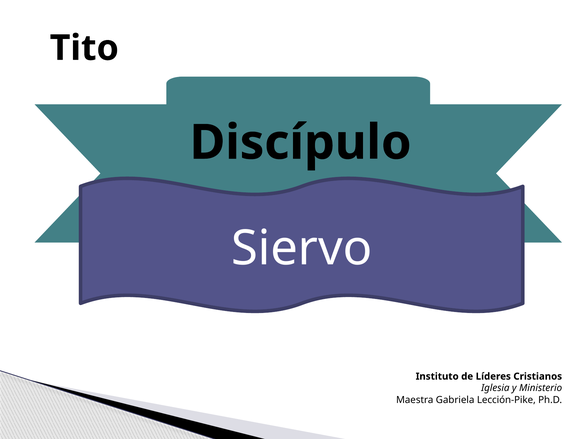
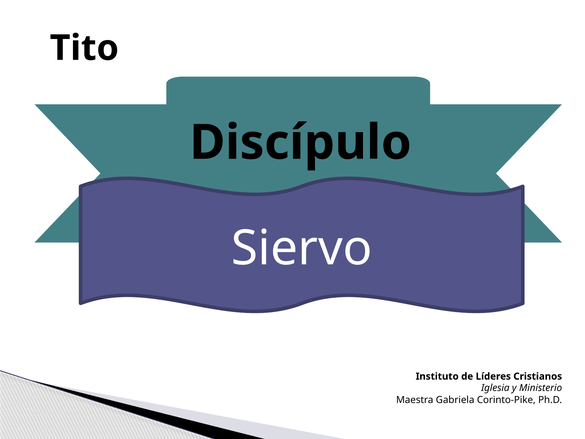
Lección-Pike: Lección-Pike -> Corinto-Pike
